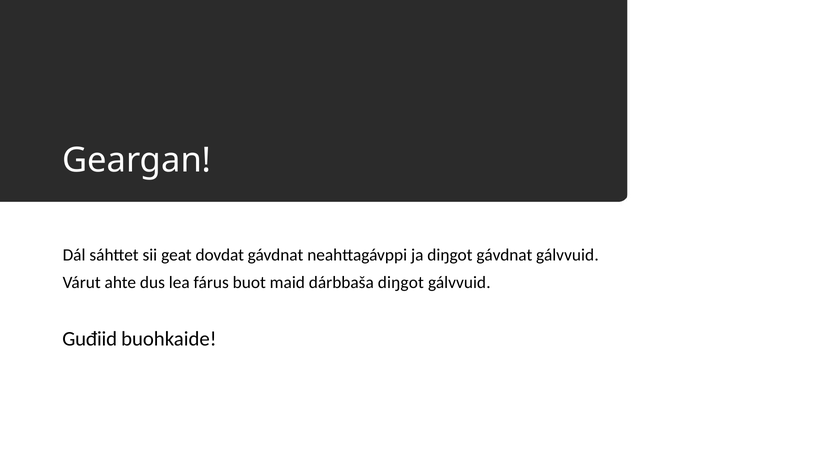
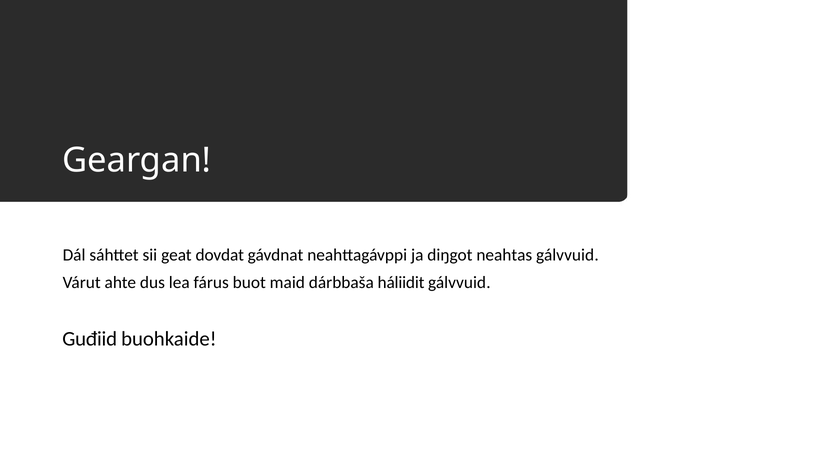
diŋgot gávdnat: gávdnat -> neahtas
dárbbaša diŋgot: diŋgot -> háliidit
